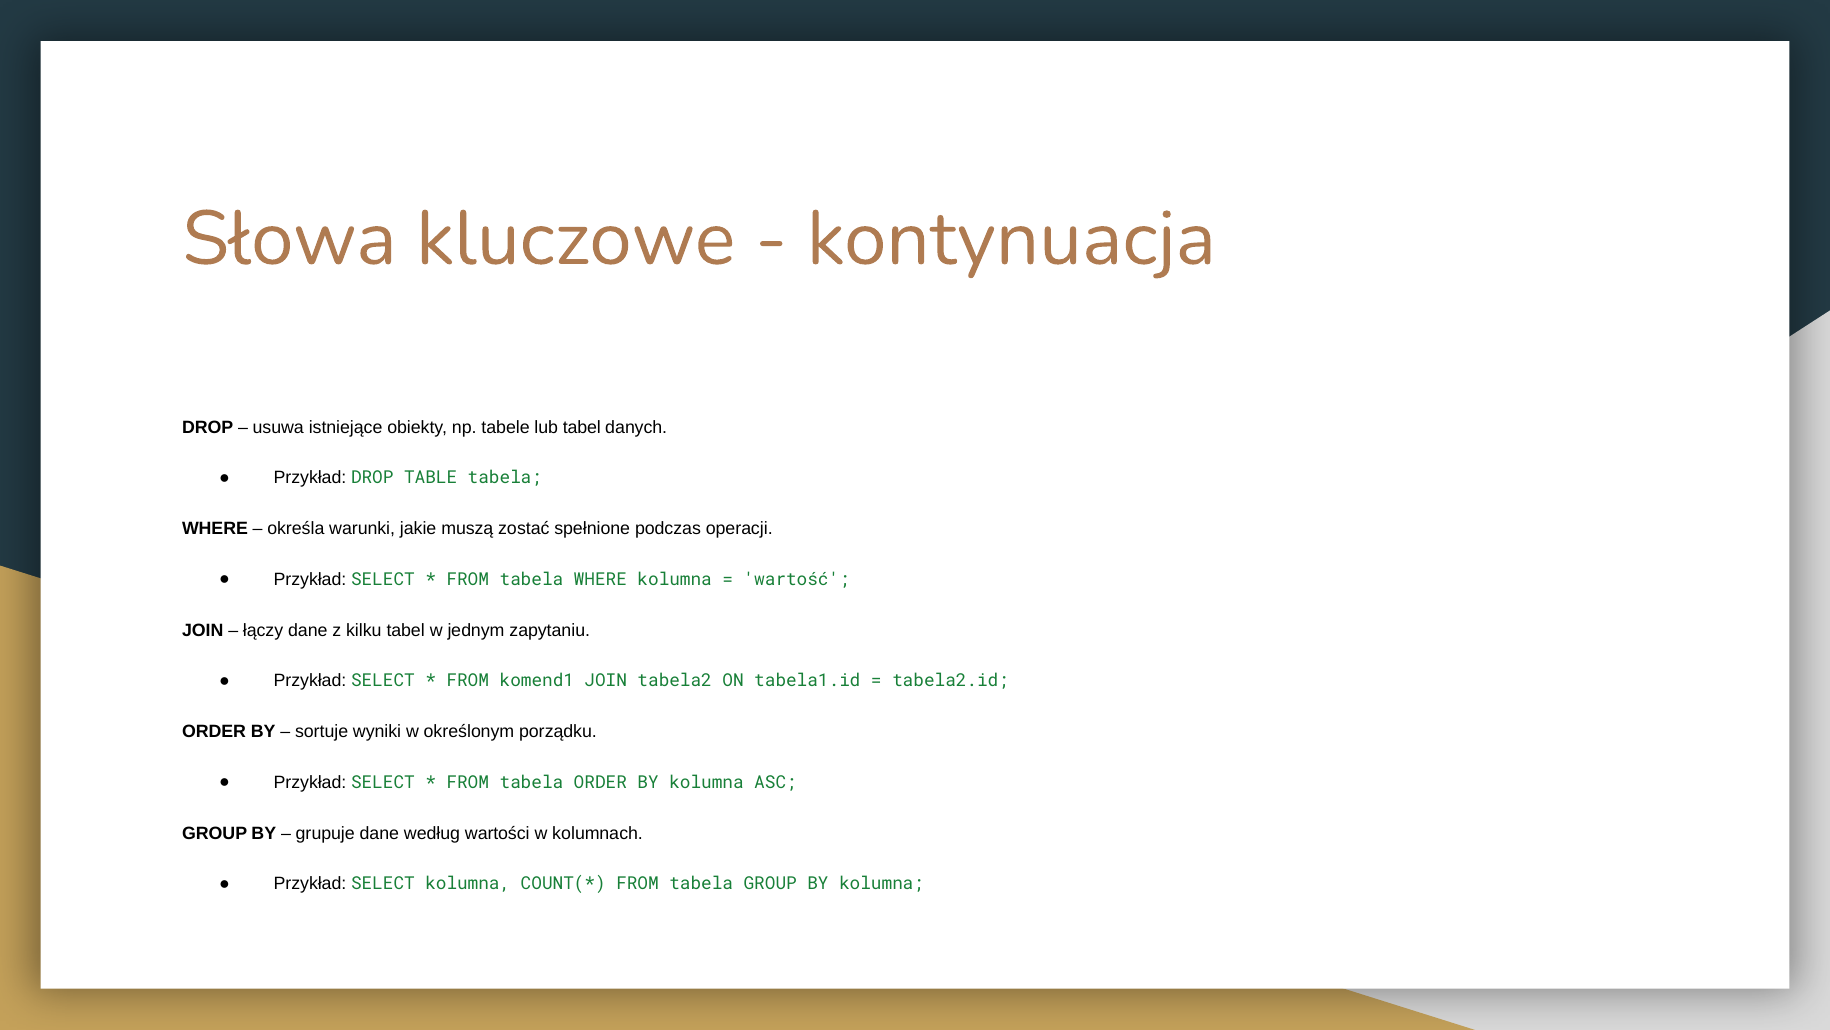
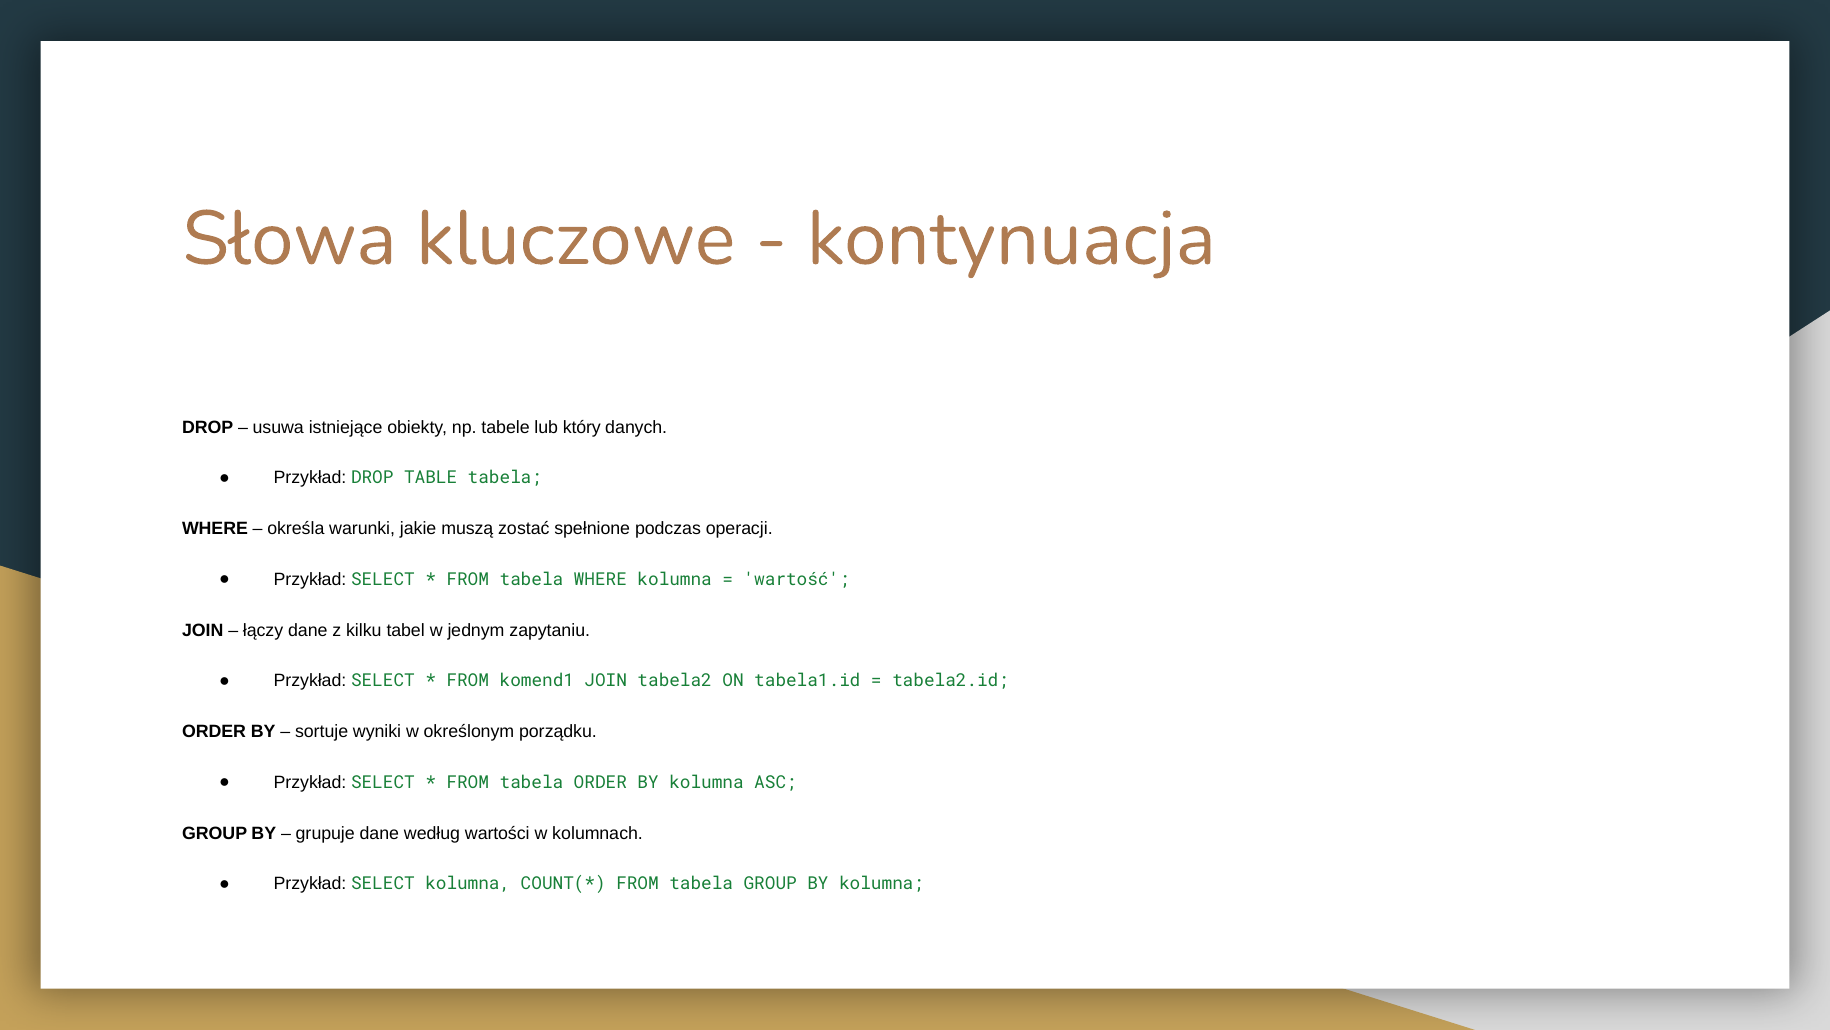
lub tabel: tabel -> który
